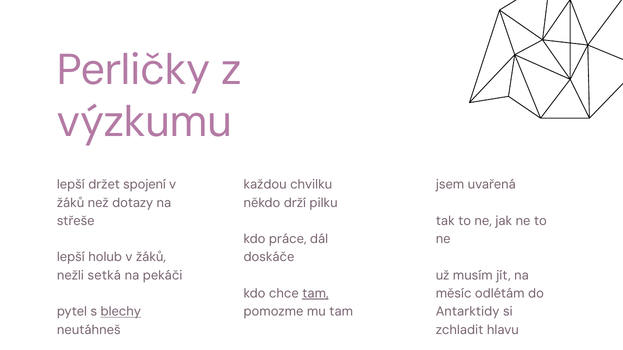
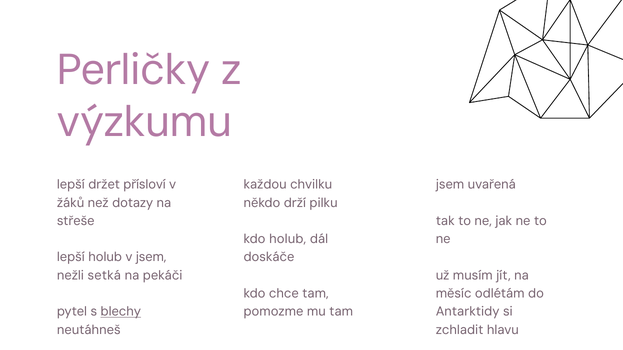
spojení: spojení -> přísloví
kdo práce: práce -> holub
holub v žáků: žáků -> jsem
tam at (315, 294) underline: present -> none
